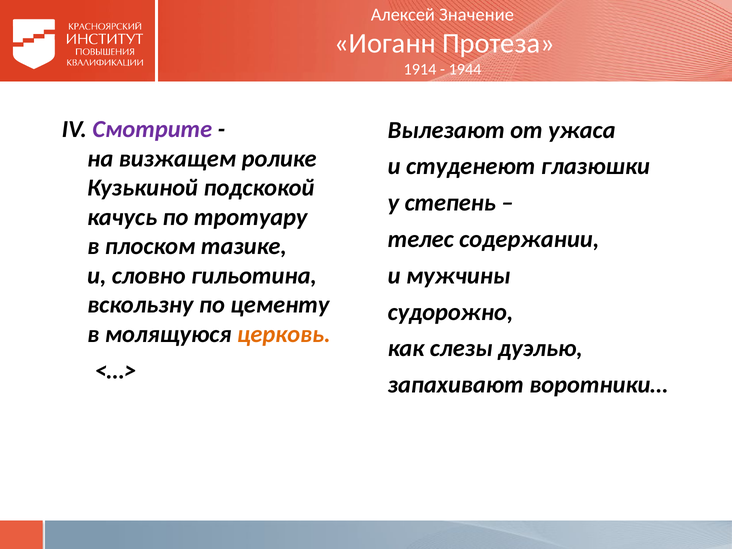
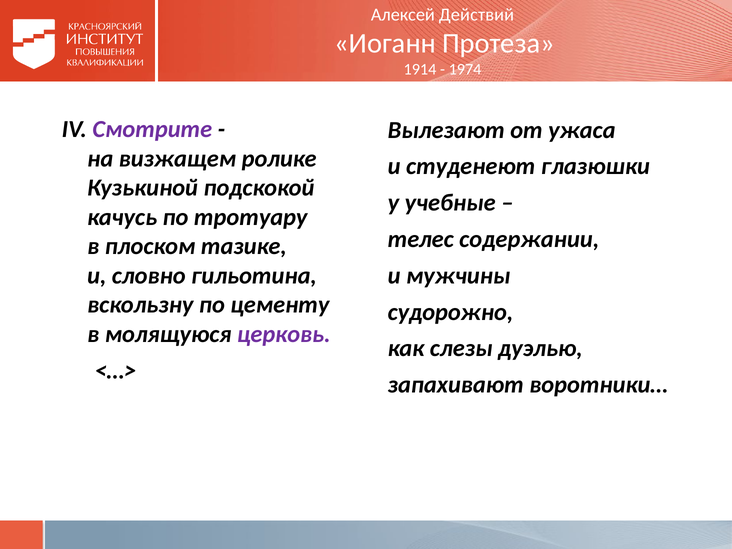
Значение: Значение -> Действий
1944: 1944 -> 1974
степень: степень -> учебные
церковь colour: orange -> purple
